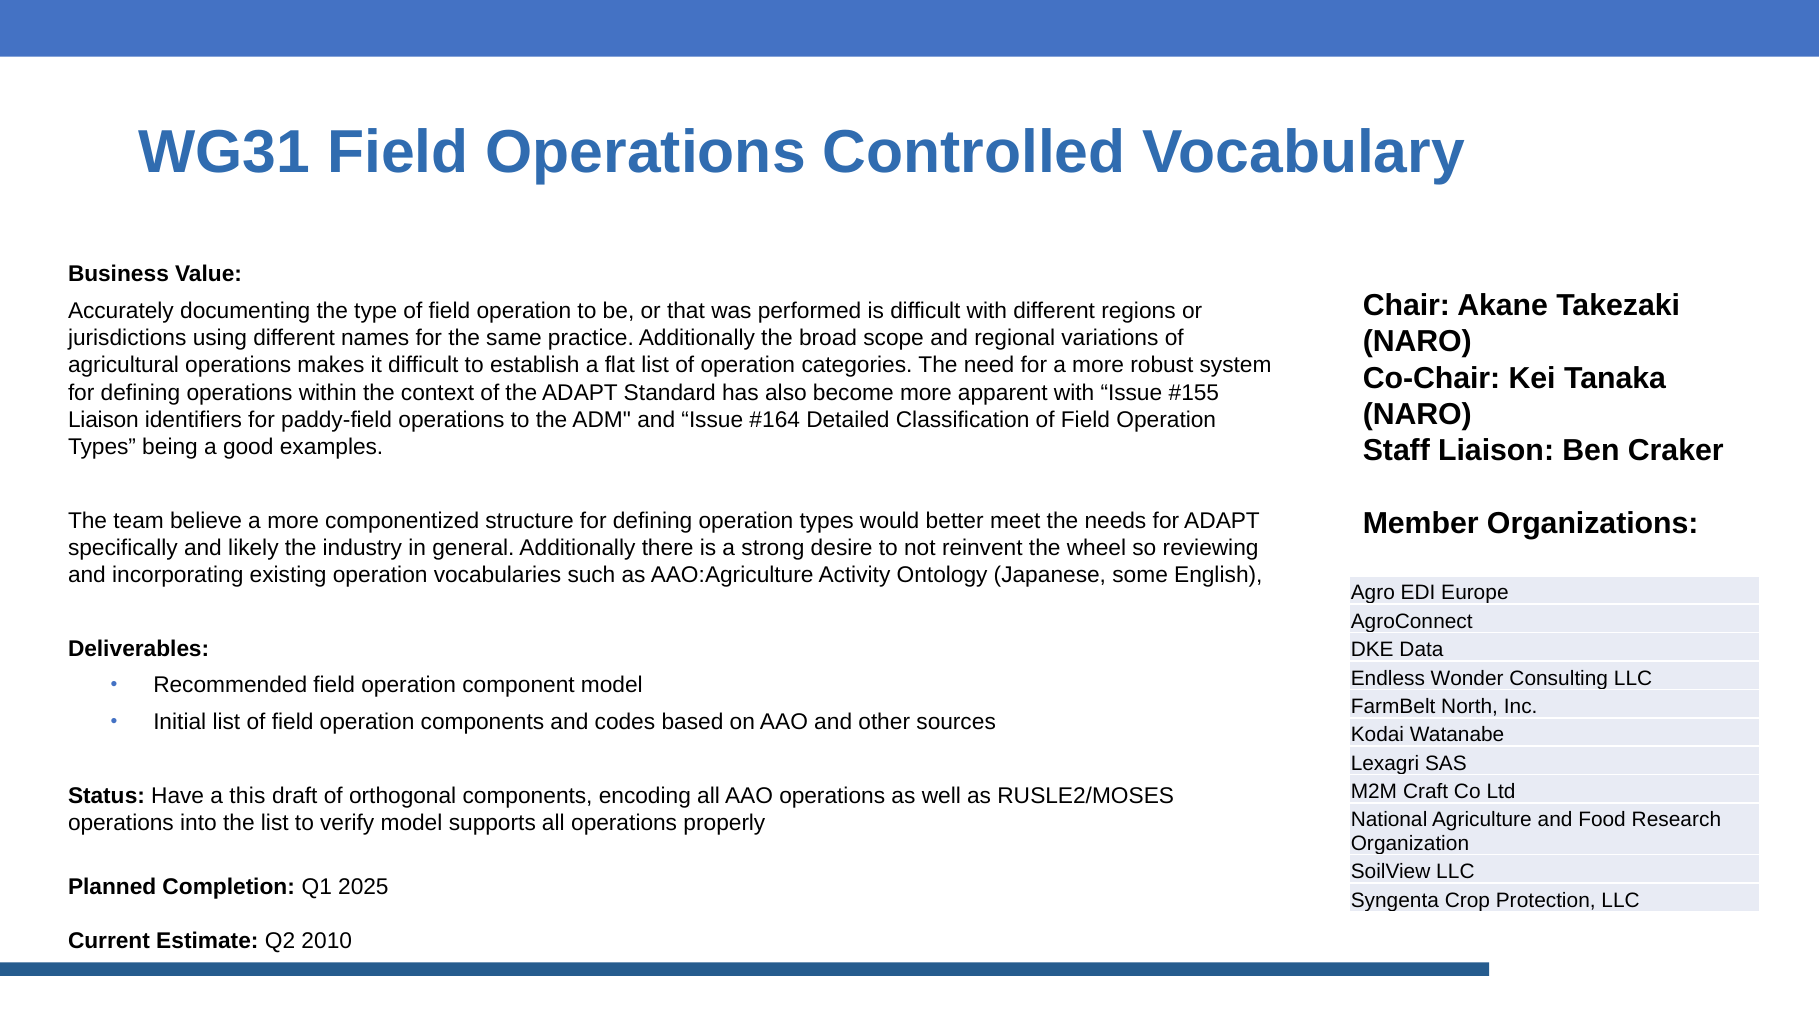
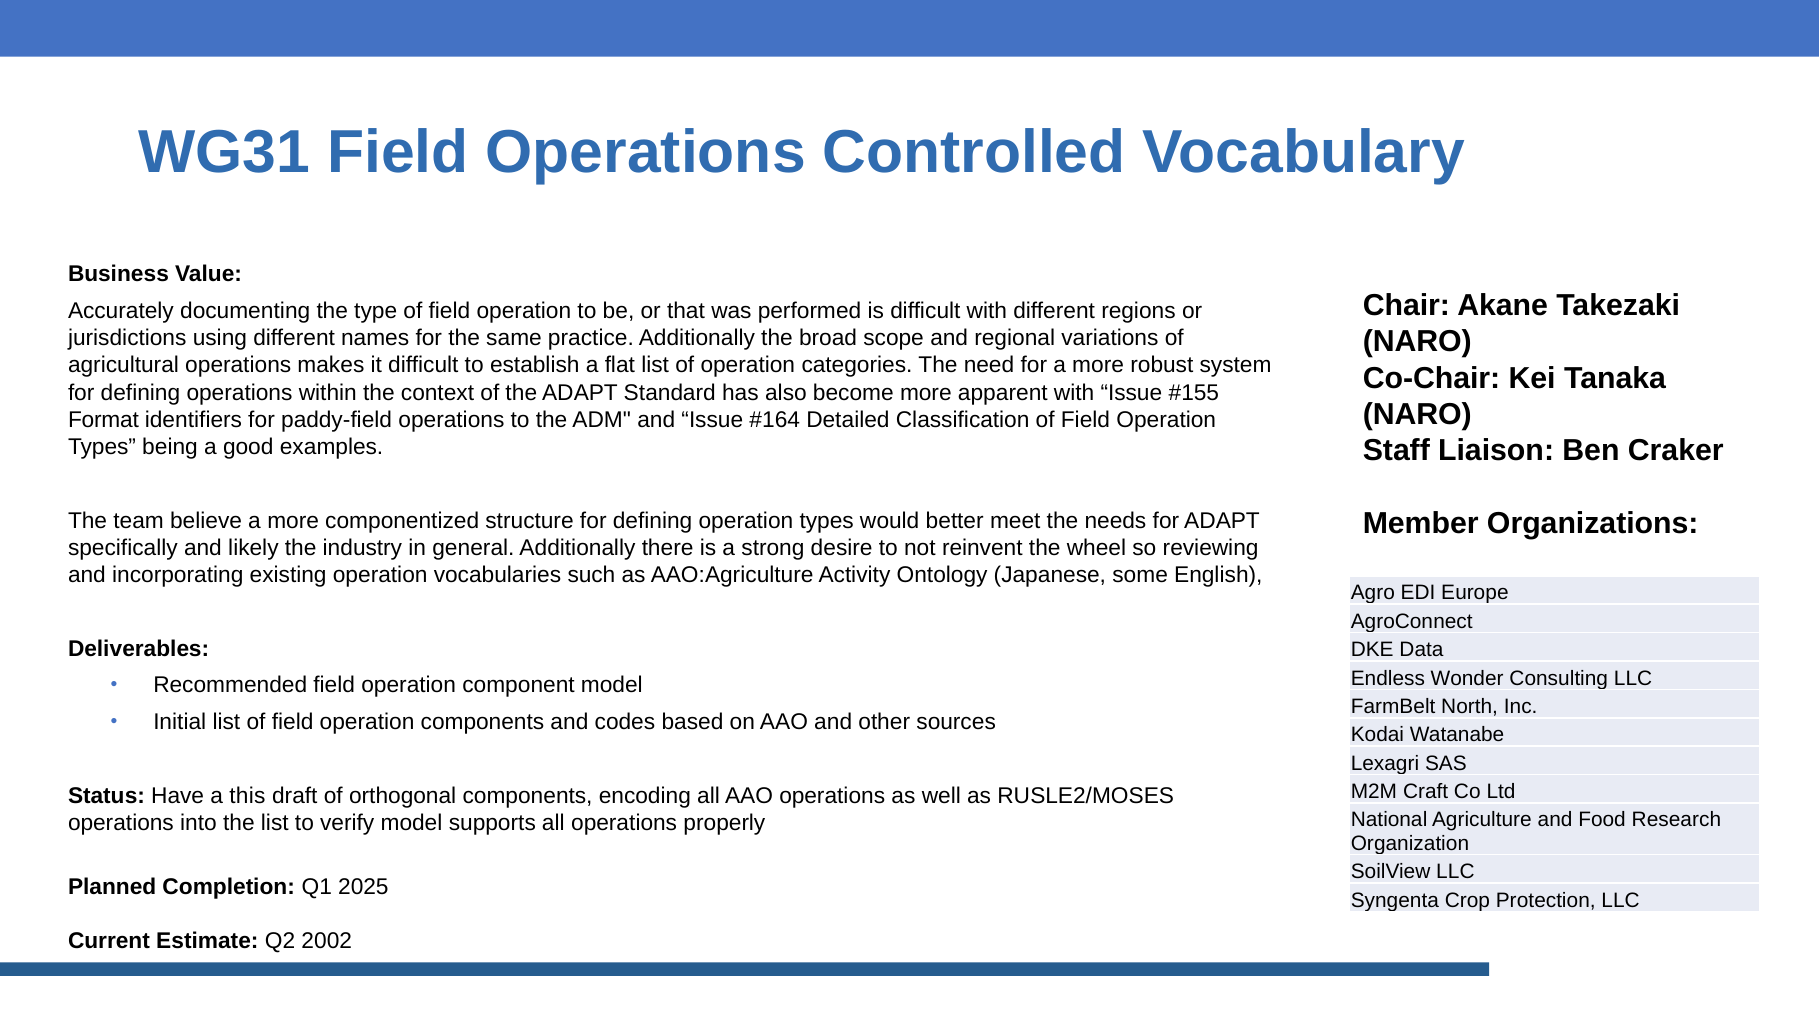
Liaison at (103, 420): Liaison -> Format
2010: 2010 -> 2002
